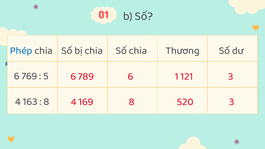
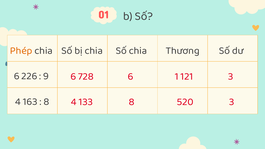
Phép colour: blue -> orange
769: 769 -> 226
5: 5 -> 9
789: 789 -> 728
169: 169 -> 133
